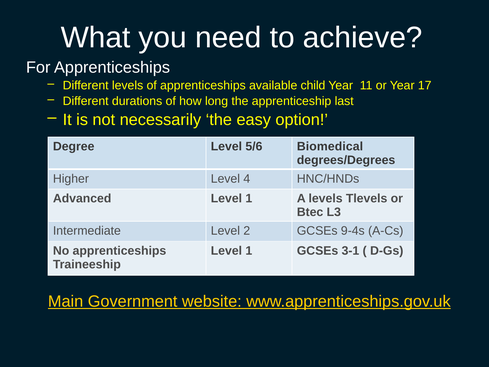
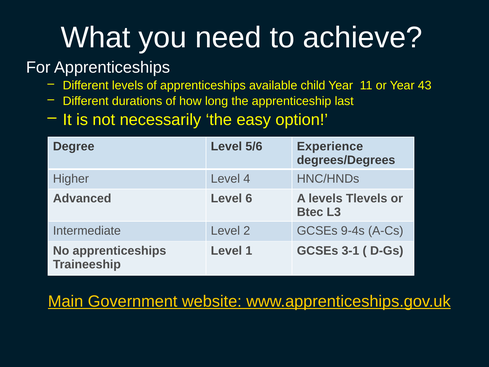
17: 17 -> 43
Biomedical: Biomedical -> Experience
Advanced Level 1: 1 -> 6
